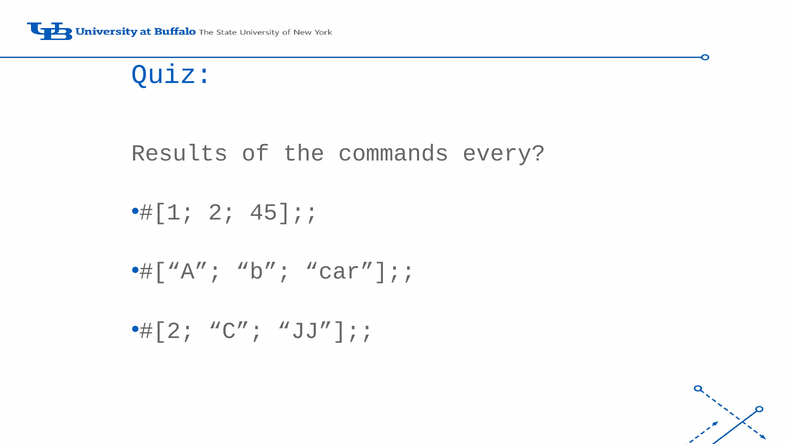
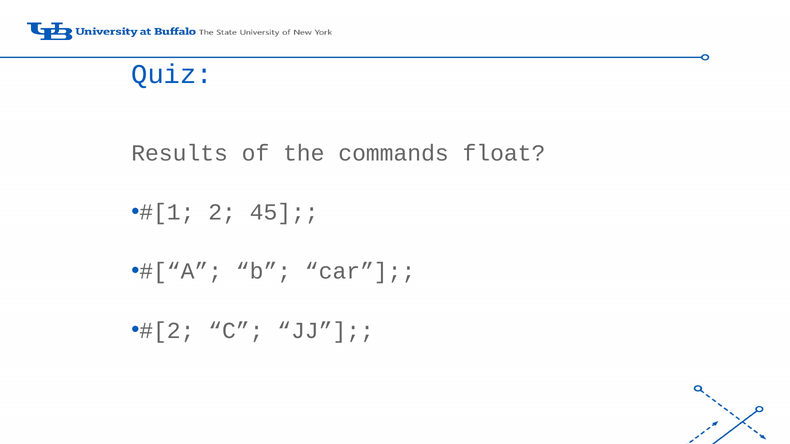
every: every -> float
